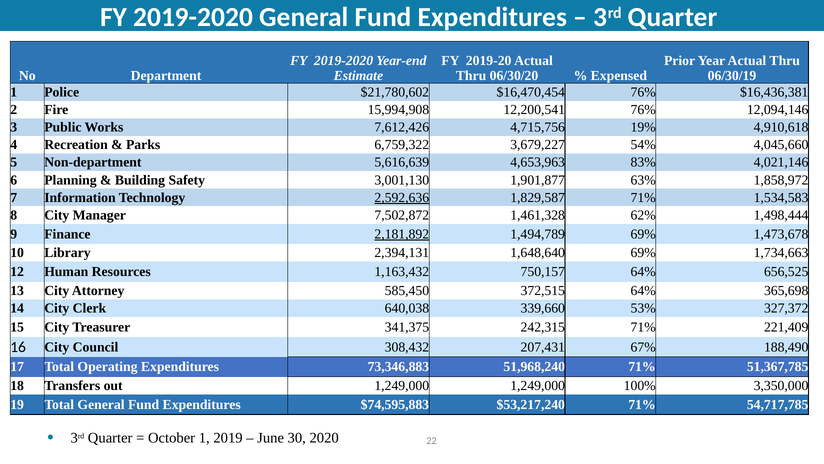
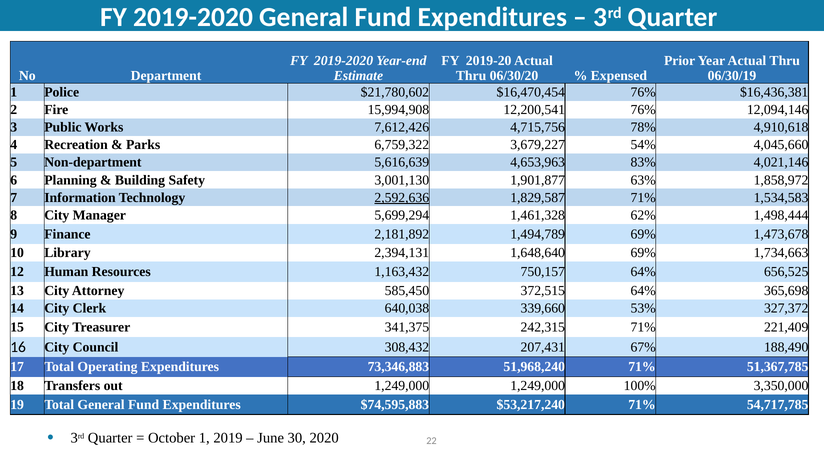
19%: 19% -> 78%
7,502,872: 7,502,872 -> 5,699,294
2,181,892 underline: present -> none
